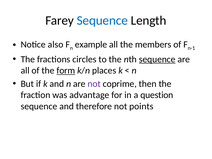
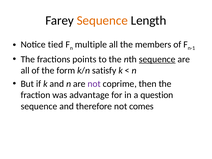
Sequence at (102, 21) colour: blue -> orange
also: also -> tied
example: example -> multiple
circles: circles -> points
form underline: present -> none
places: places -> satisfy
points: points -> comes
